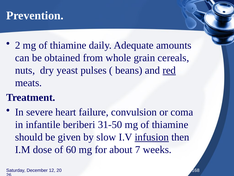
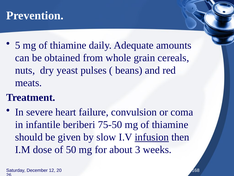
2: 2 -> 5
red underline: present -> none
31-50: 31-50 -> 75-50
60: 60 -> 50
7: 7 -> 3
